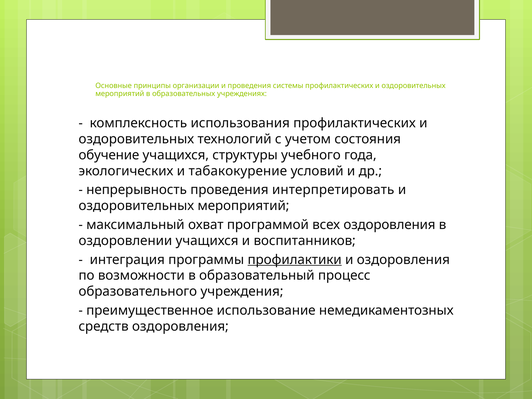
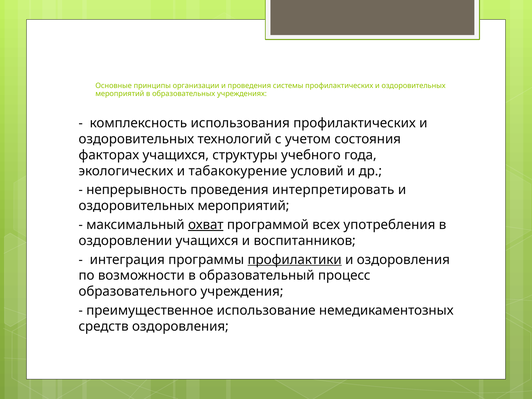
обучение: обучение -> факторах
охват underline: none -> present
всех оздоровления: оздоровления -> употребления
